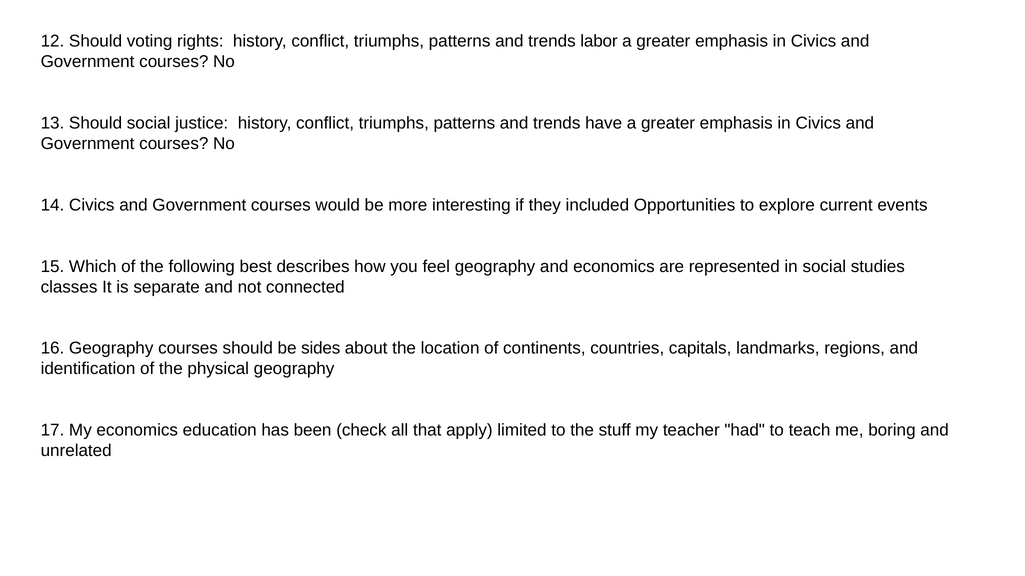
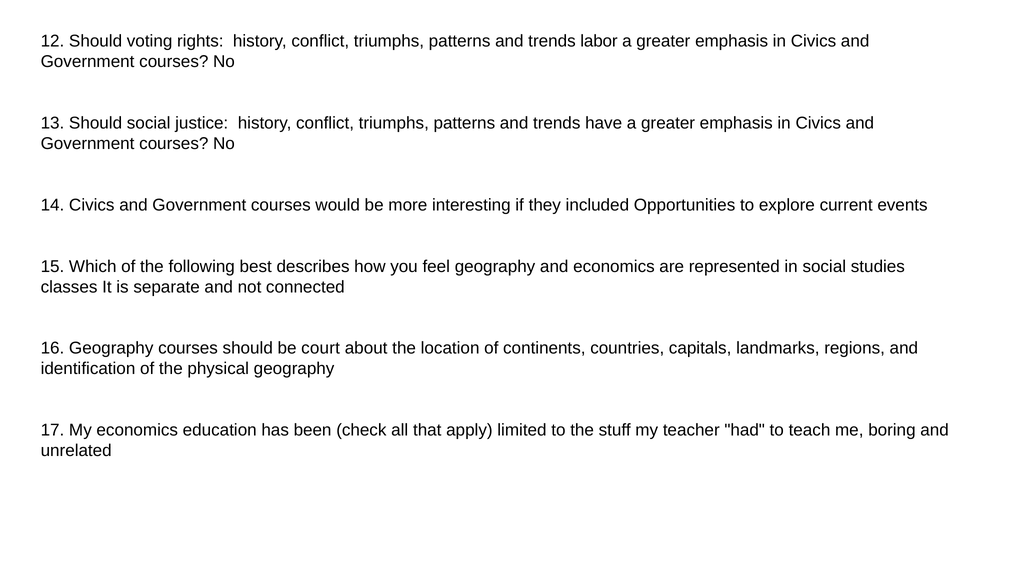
sides: sides -> court
